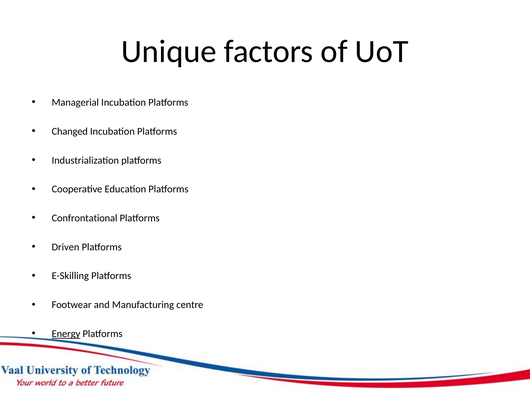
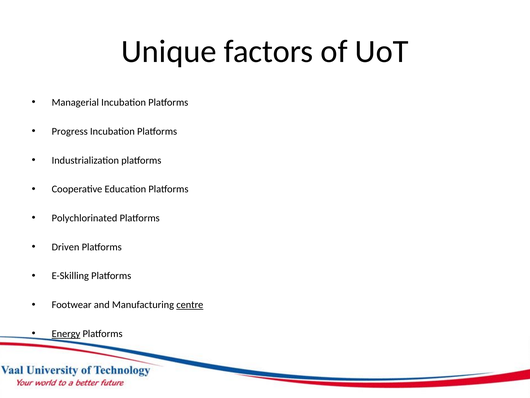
Changed: Changed -> Progress
Confrontational: Confrontational -> Polychlorinated
centre underline: none -> present
